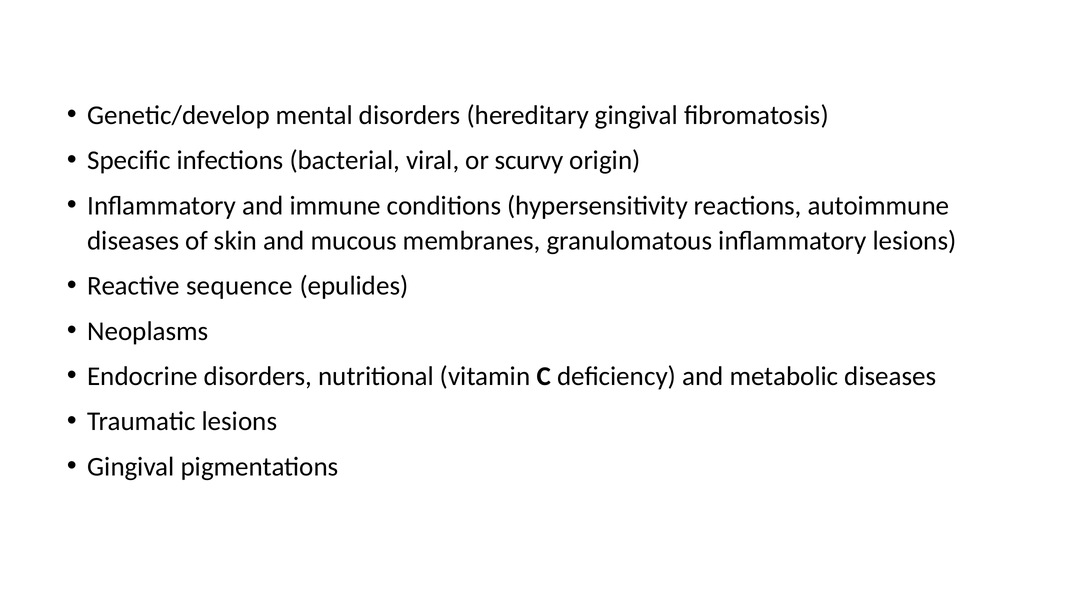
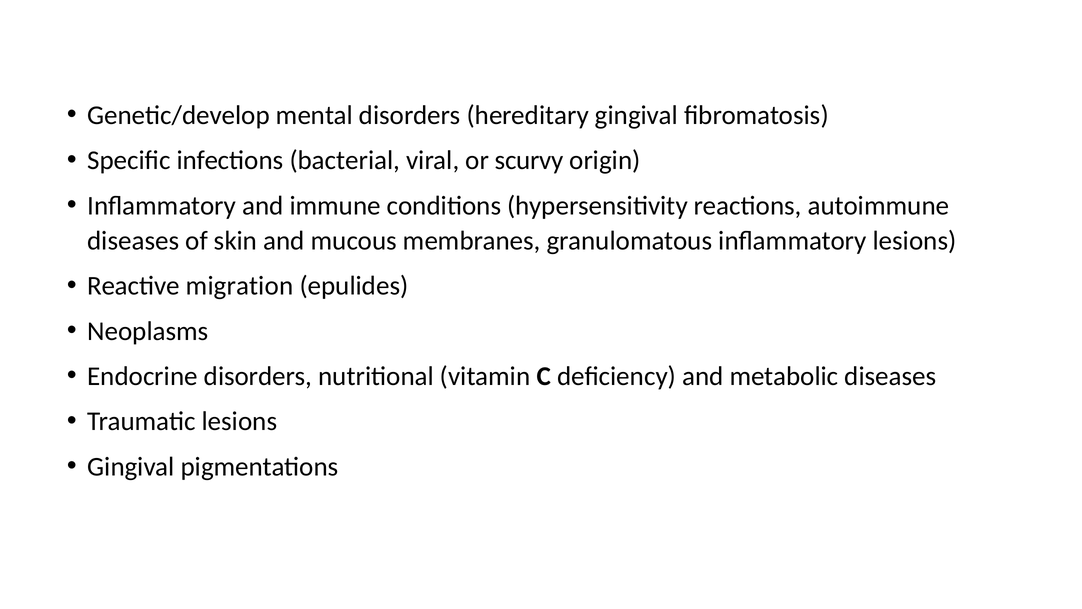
sequence: sequence -> migration
